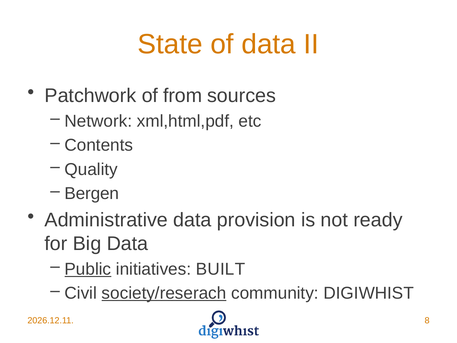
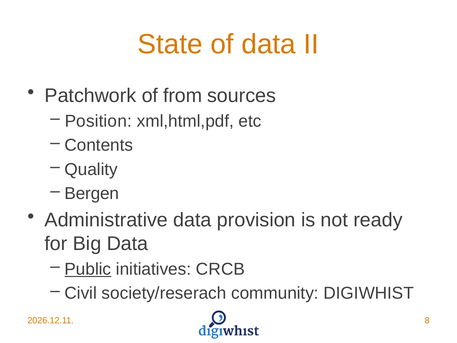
Network: Network -> Position
BUILT: BUILT -> CRCB
society/reserach underline: present -> none
